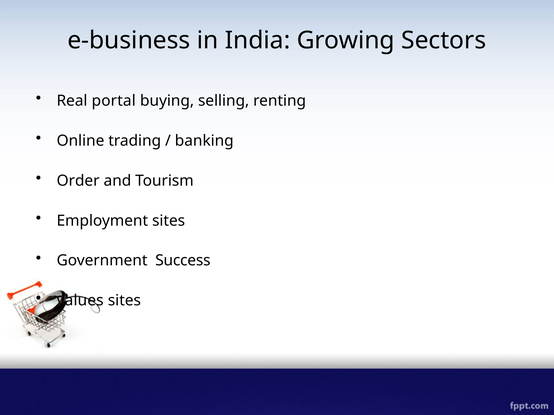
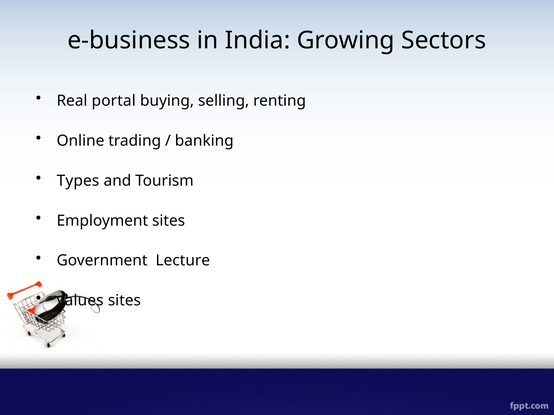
Order: Order -> Types
Success: Success -> Lecture
